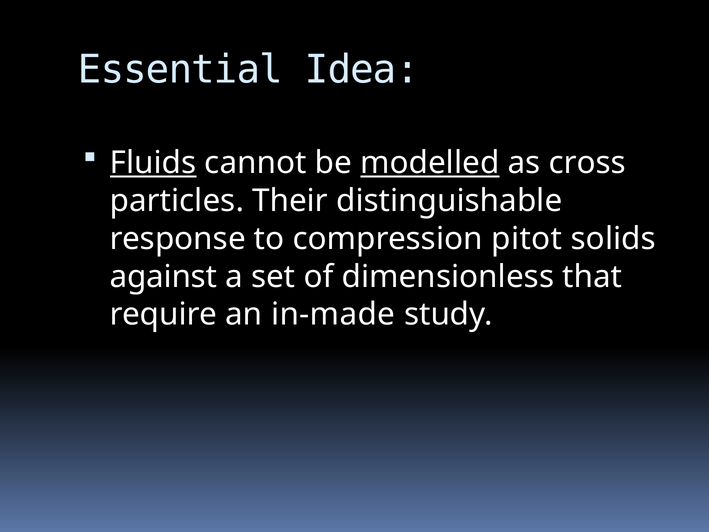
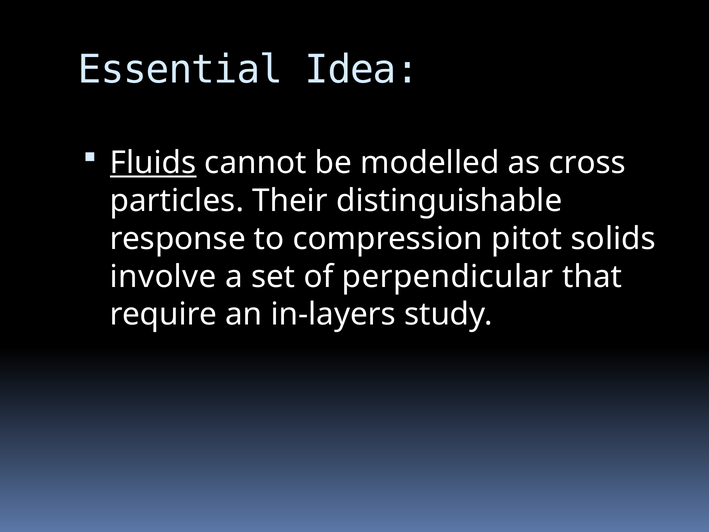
modelled underline: present -> none
against: against -> involve
dimensionless: dimensionless -> perpendicular
in-made: in-made -> in-layers
